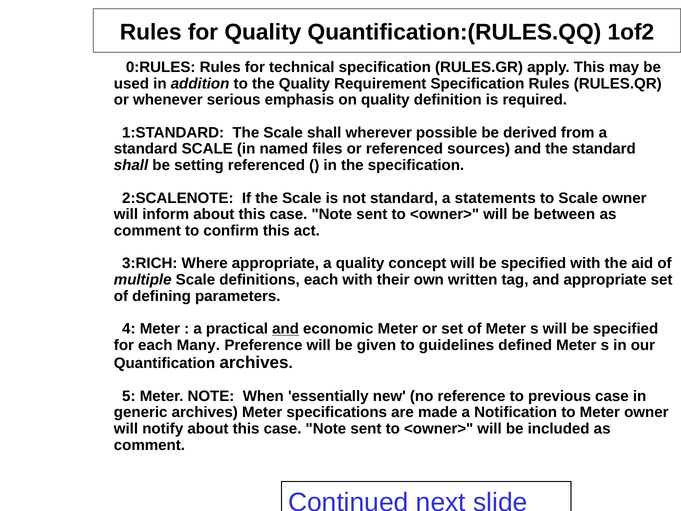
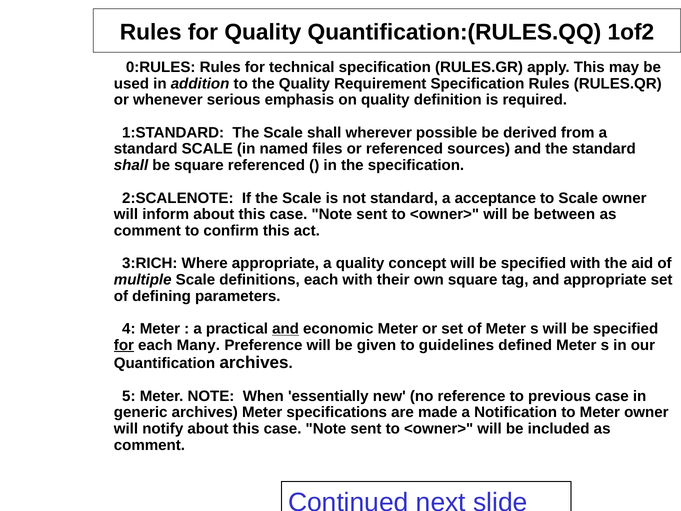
be setting: setting -> square
statements: statements -> acceptance
own written: written -> square
for at (124, 345) underline: none -> present
